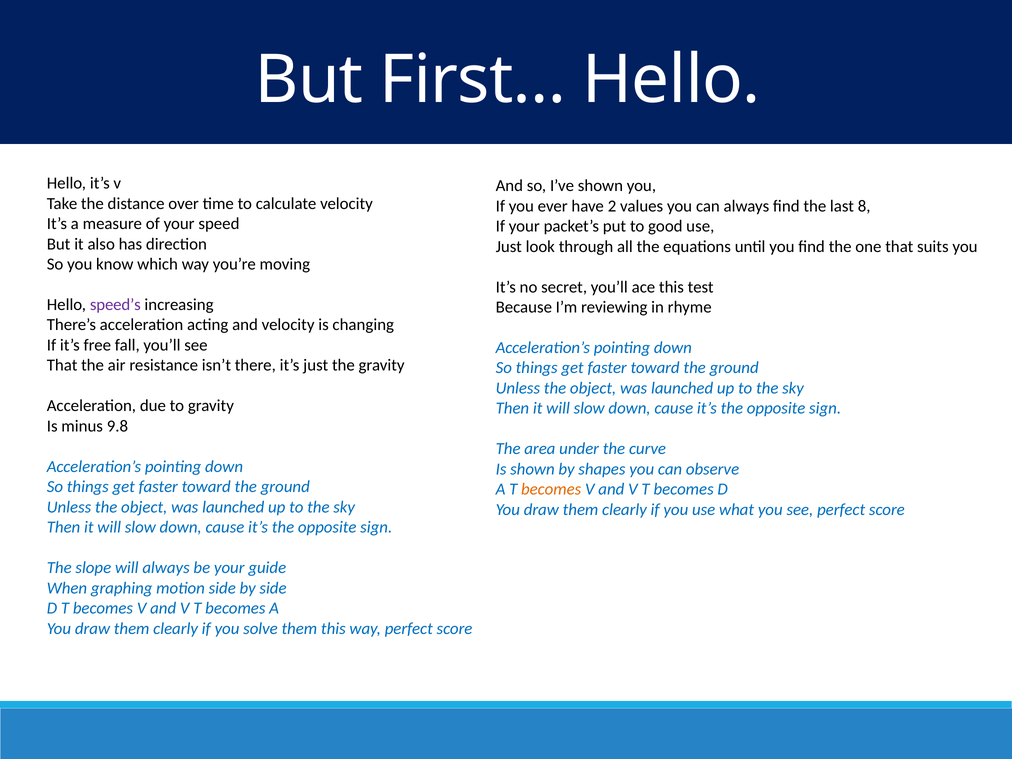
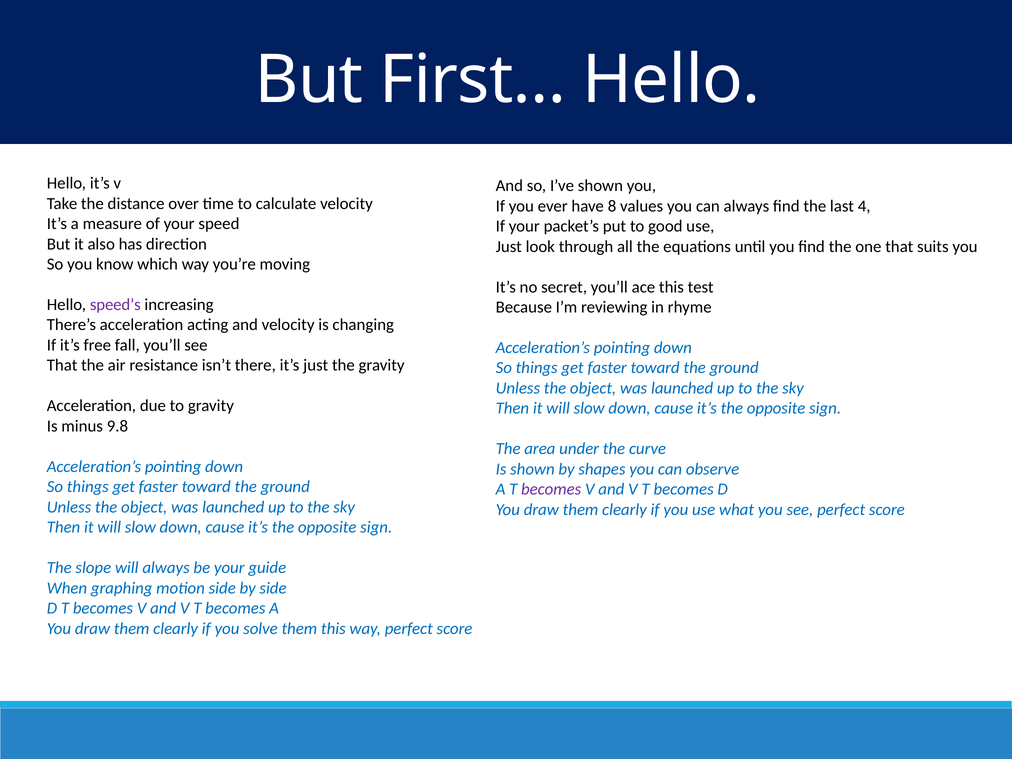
2: 2 -> 8
8: 8 -> 4
becomes at (551, 489) colour: orange -> purple
